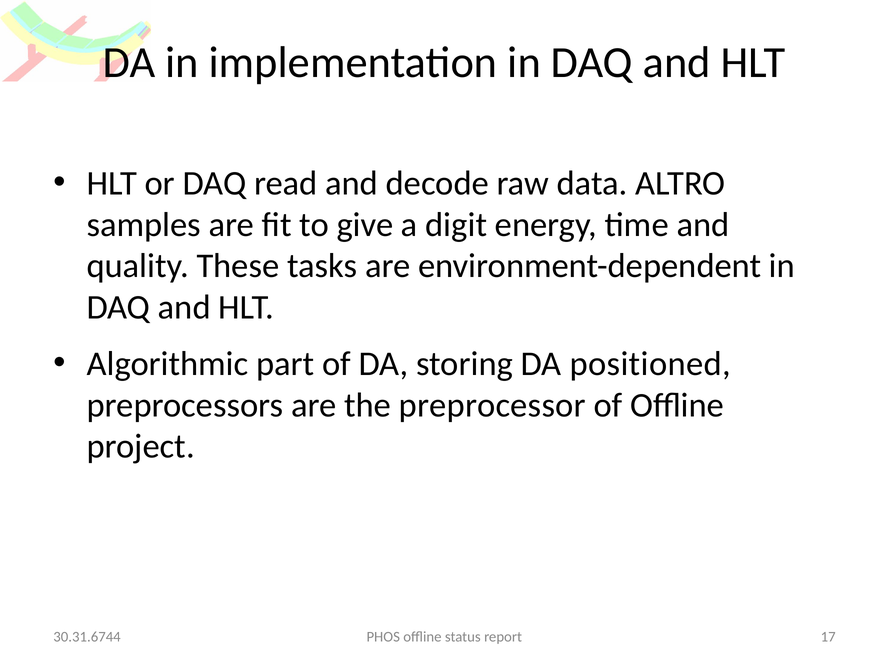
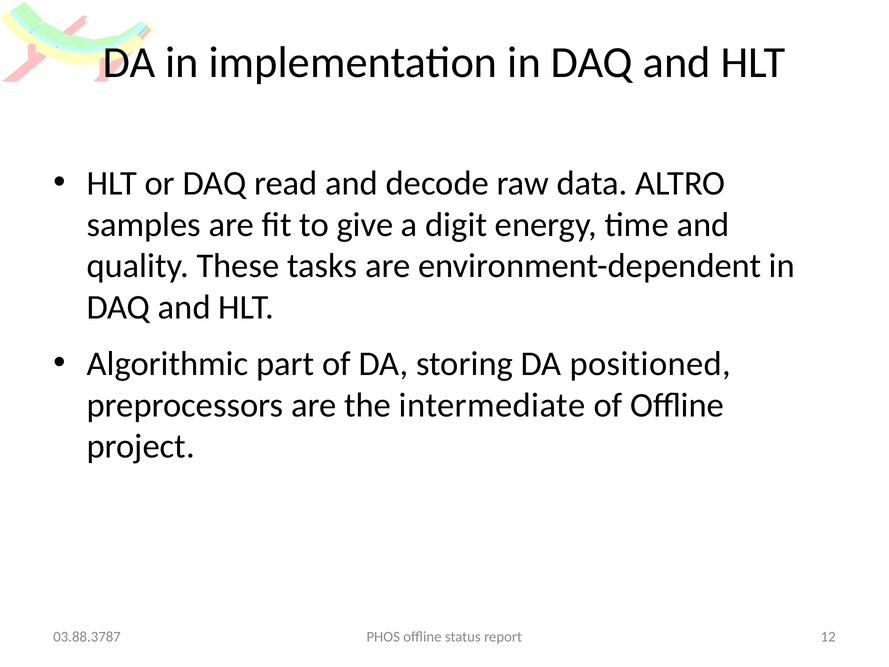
preprocessor: preprocessor -> intermediate
17: 17 -> 12
30.31.6744: 30.31.6744 -> 03.88.3787
